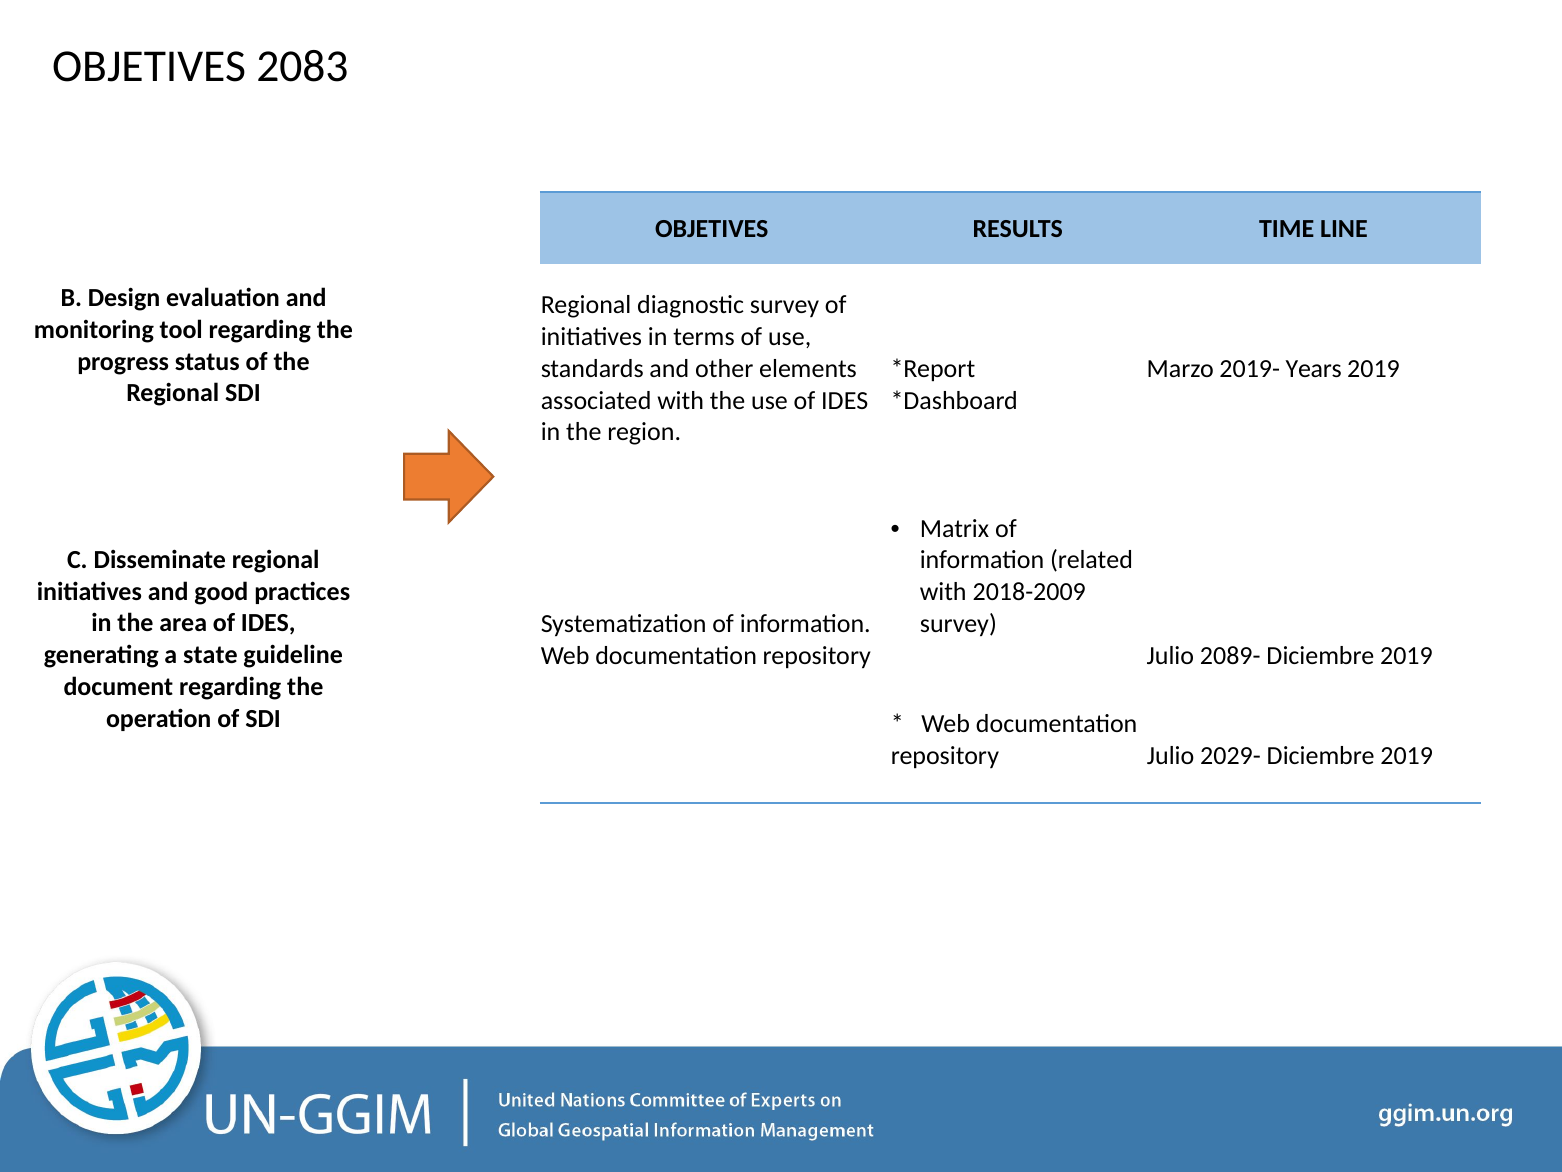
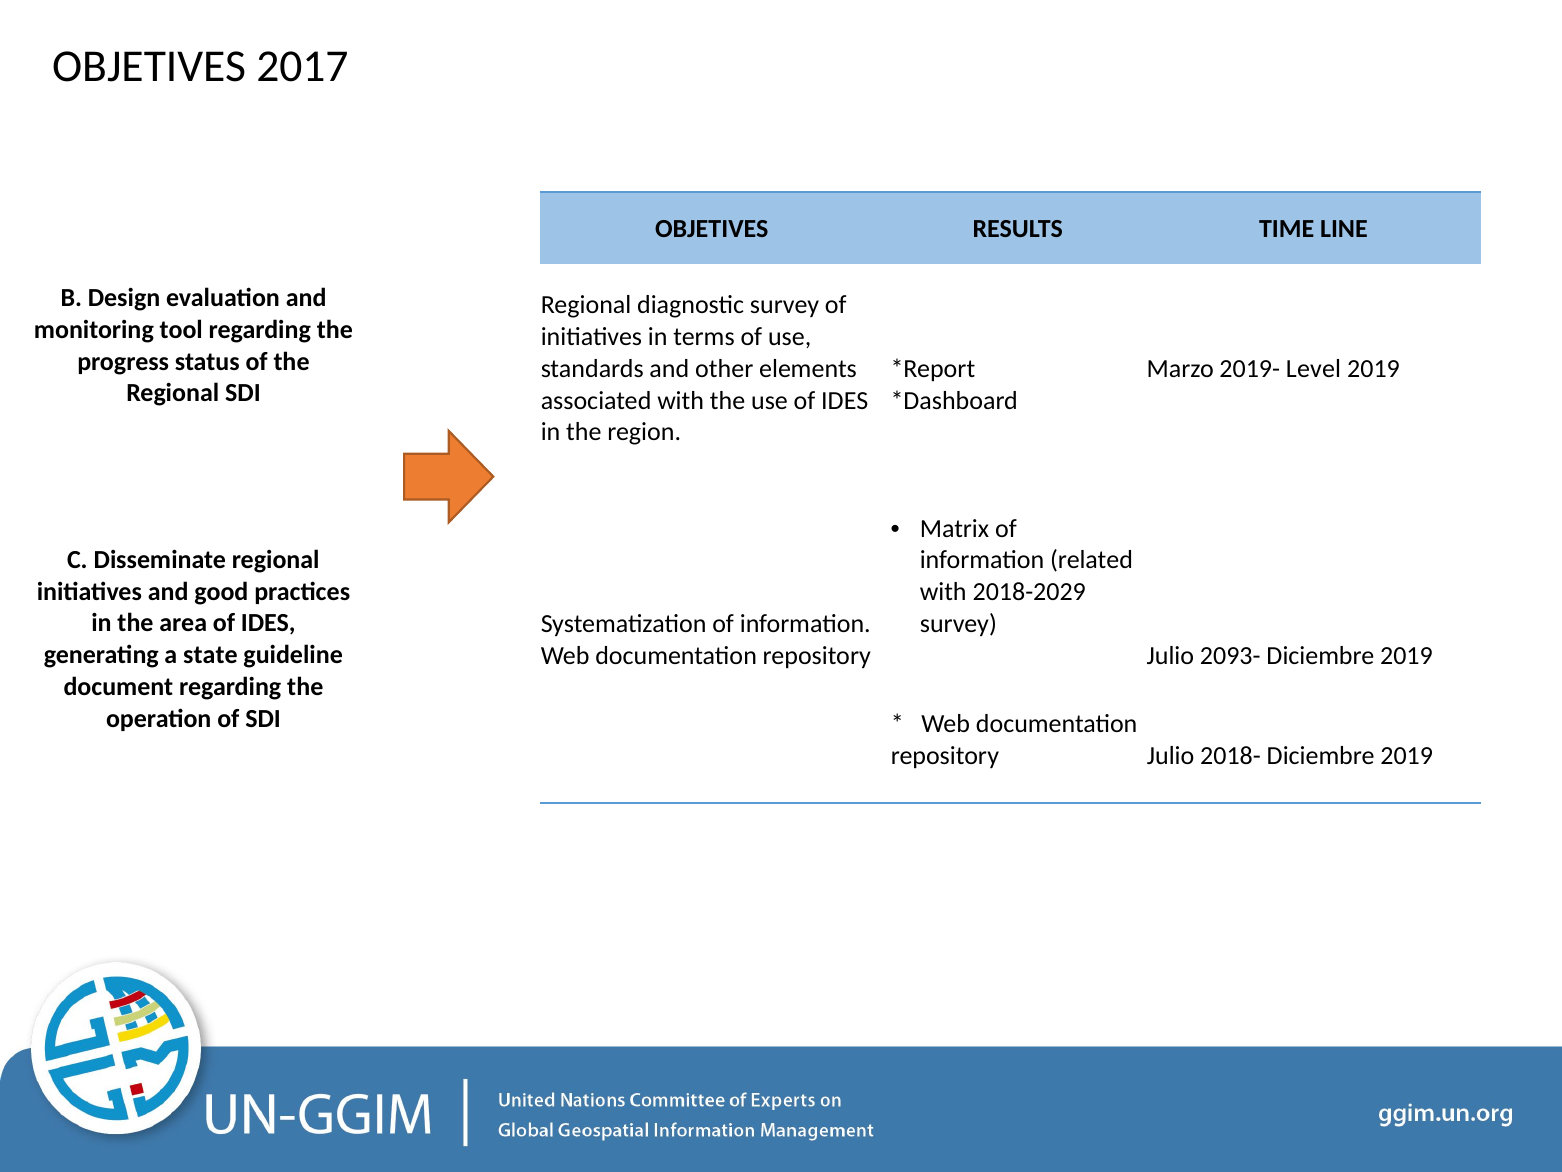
2083: 2083 -> 2017
Years: Years -> Level
2018-2009: 2018-2009 -> 2018-2029
2089-: 2089- -> 2093-
2029-: 2029- -> 2018-
